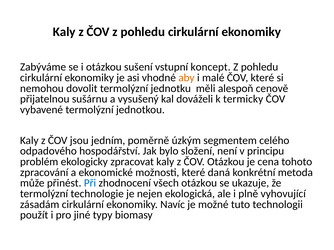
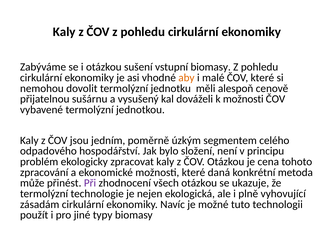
vstupní koncept: koncept -> biomasy
k termicky: termicky -> možnosti
Při colour: blue -> purple
